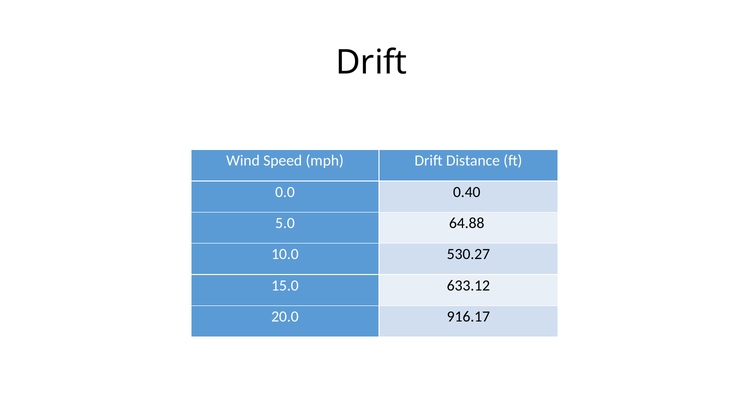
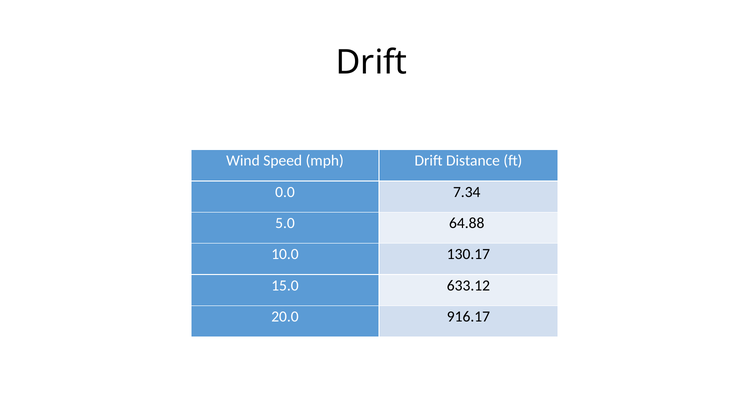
0.40: 0.40 -> 7.34
530.27: 530.27 -> 130.17
